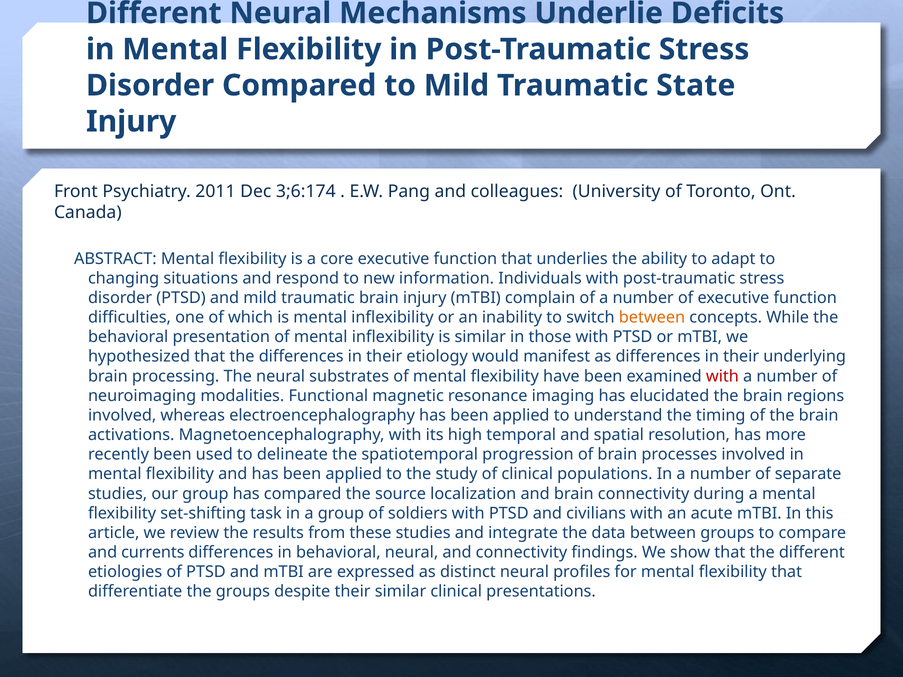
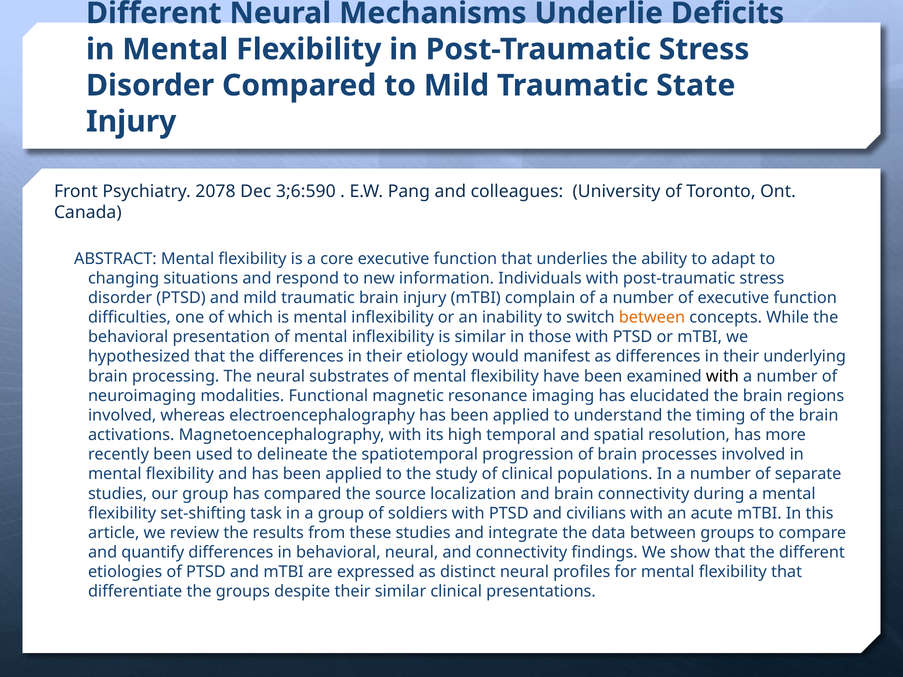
2011: 2011 -> 2078
3;6:174: 3;6:174 -> 3;6:590
with at (722, 376) colour: red -> black
currents: currents -> quantify
